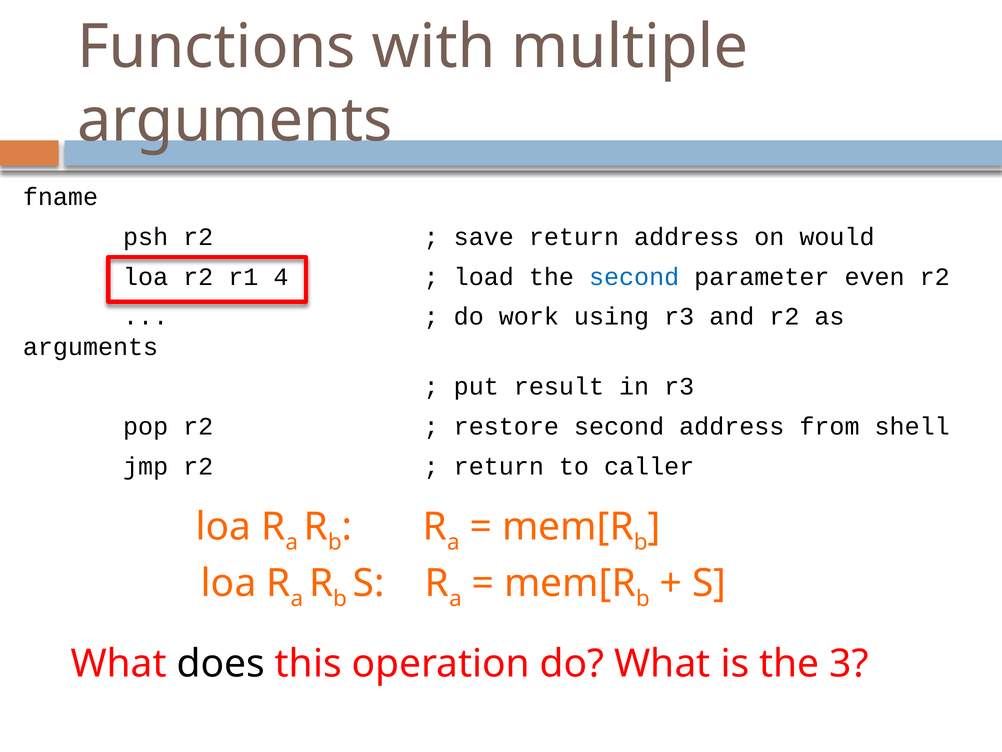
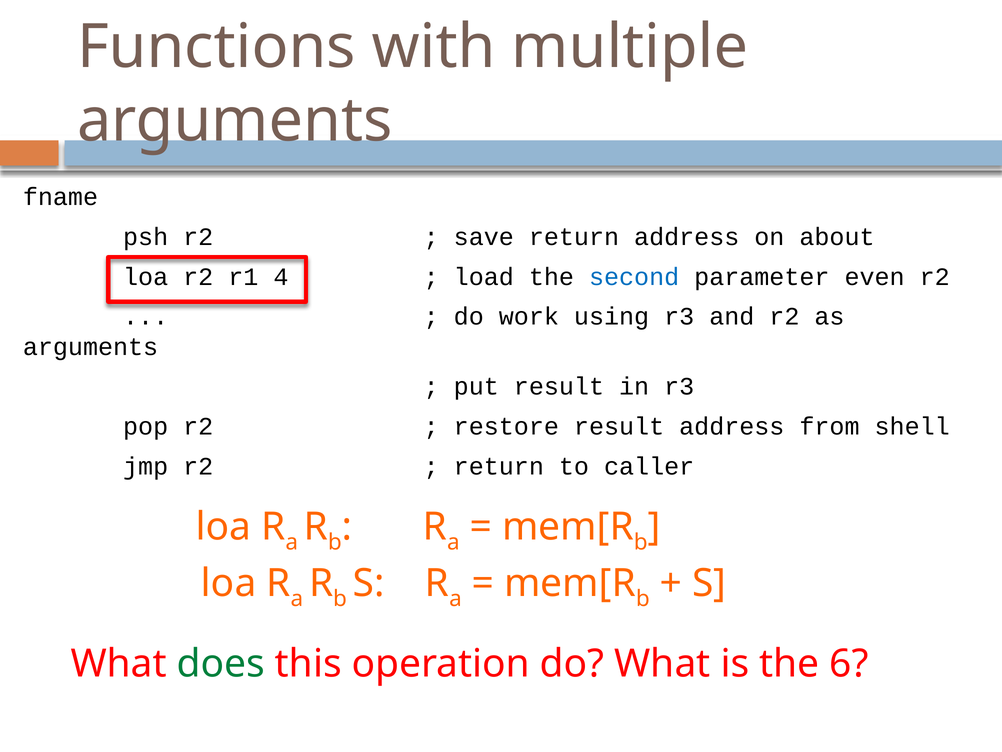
would: would -> about
restore second: second -> result
does colour: black -> green
3: 3 -> 6
